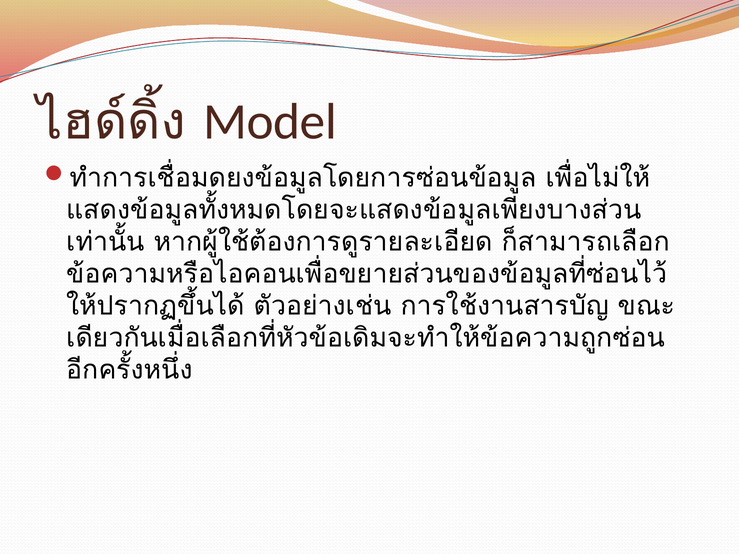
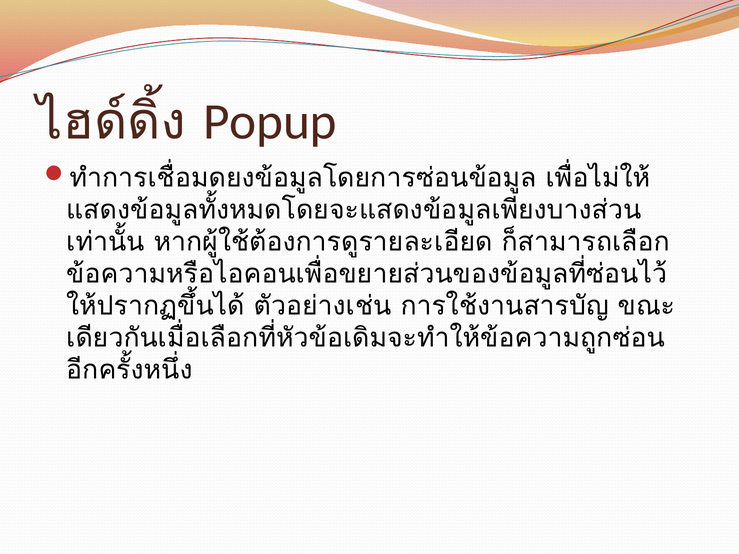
Model: Model -> Popup
